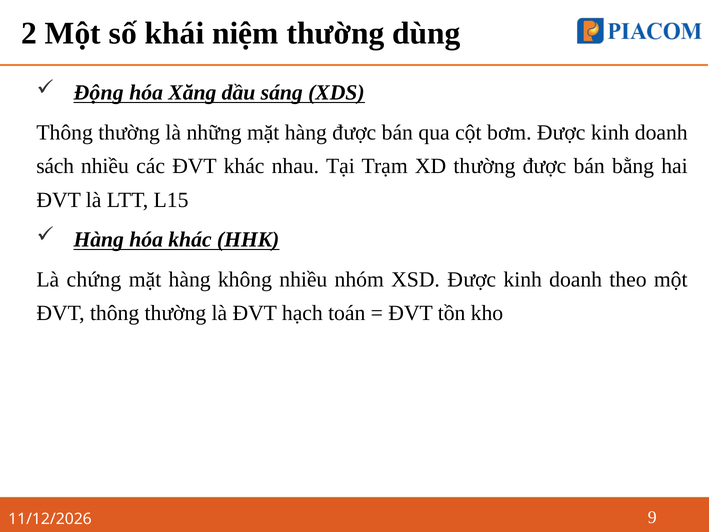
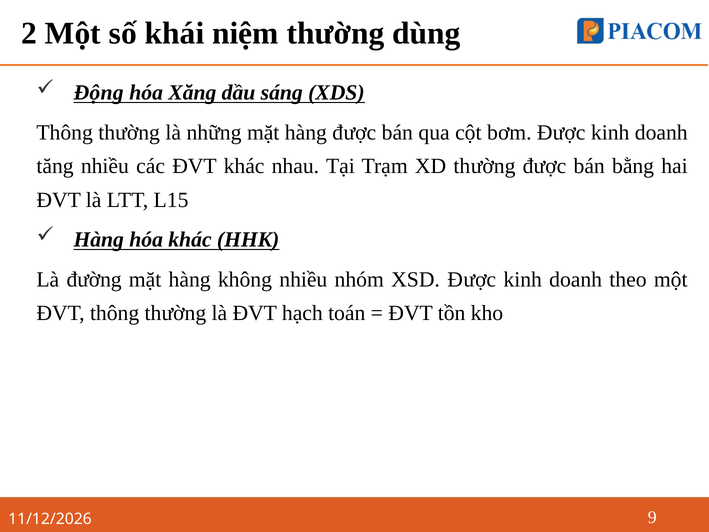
sách: sách -> tăng
chứng: chứng -> đường
